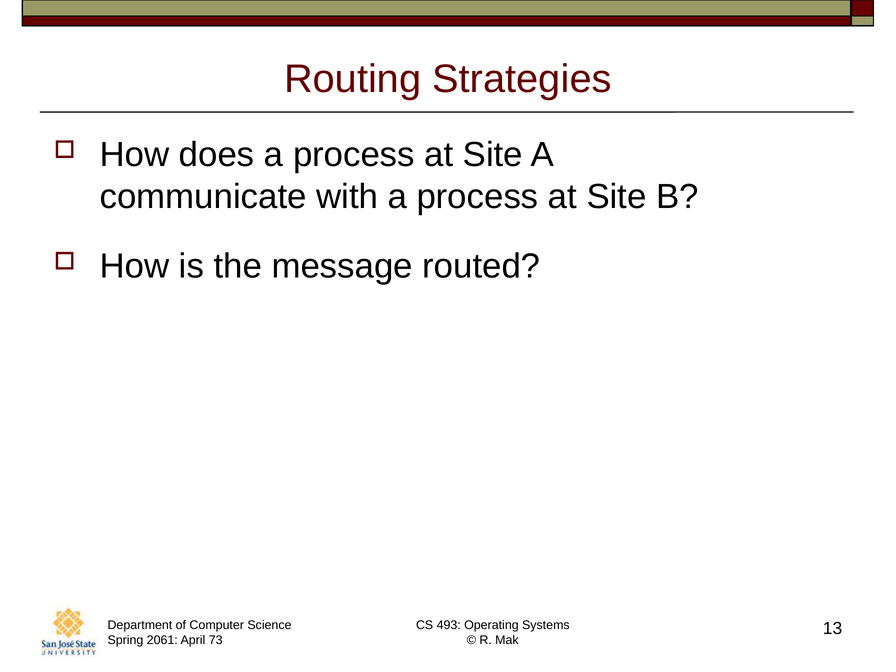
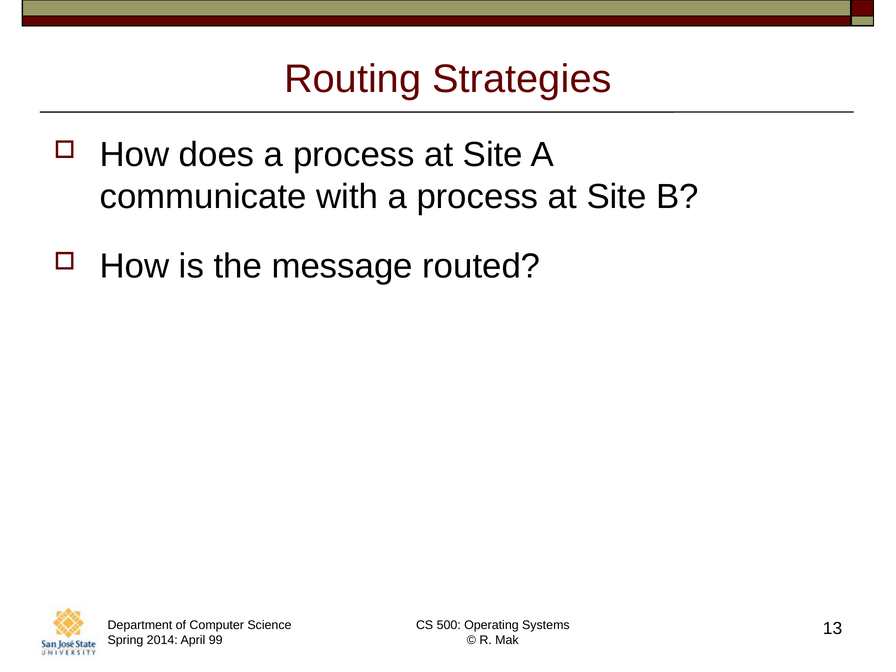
493: 493 -> 500
2061: 2061 -> 2014
73: 73 -> 99
